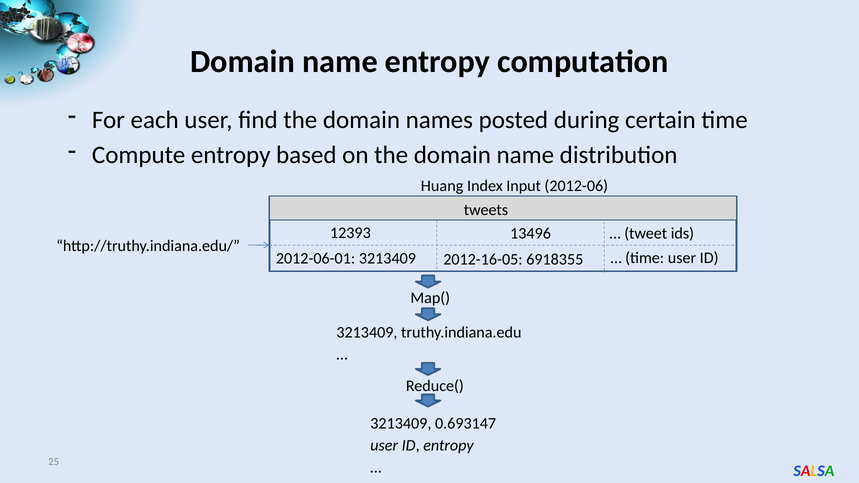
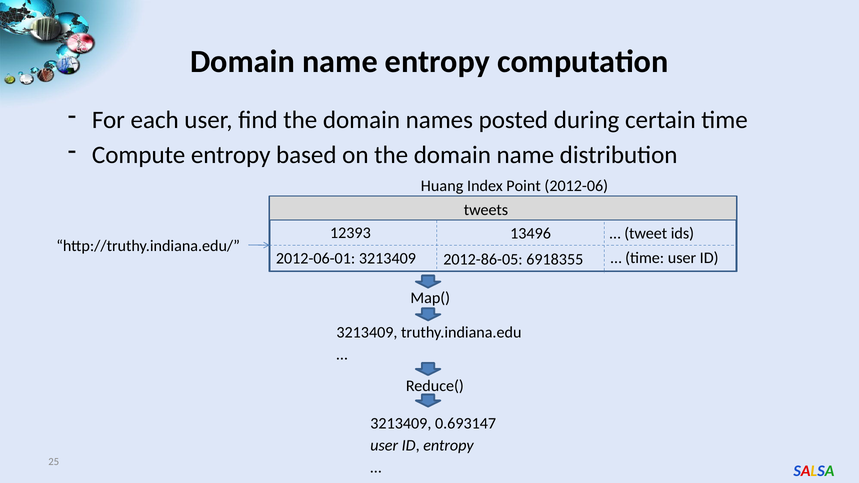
Input: Input -> Point
2012-16-05: 2012-16-05 -> 2012-86-05
